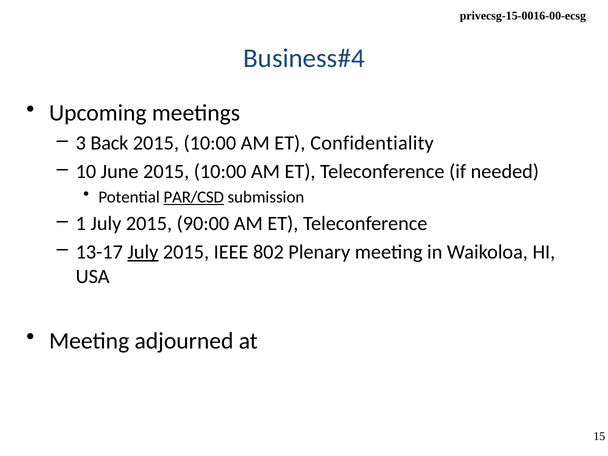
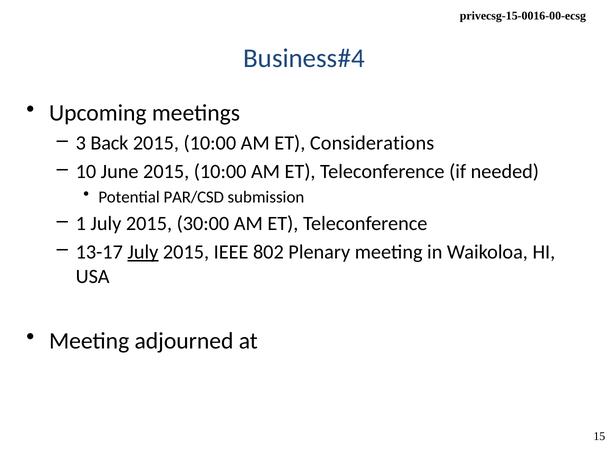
Confidentiality: Confidentiality -> Considerations
PAR/CSD underline: present -> none
90:00: 90:00 -> 30:00
